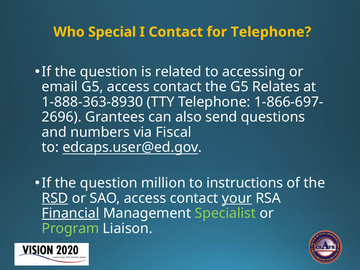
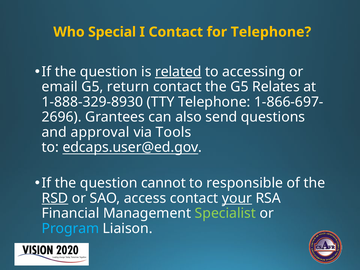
related underline: none -> present
G5 access: access -> return
1-888-363-8930: 1-888-363-8930 -> 1-888-329-8930
numbers: numbers -> approval
Fiscal: Fiscal -> Tools
million: million -> cannot
instructions: instructions -> responsible
Financial underline: present -> none
Program colour: light green -> light blue
